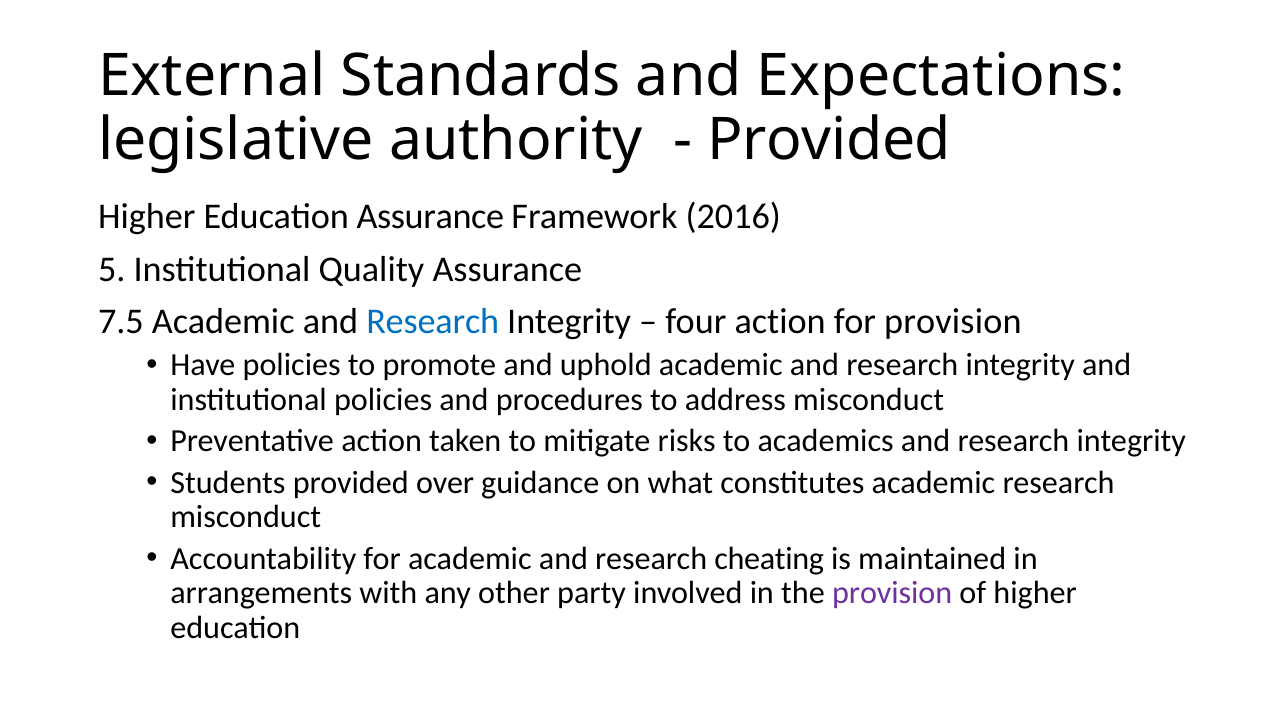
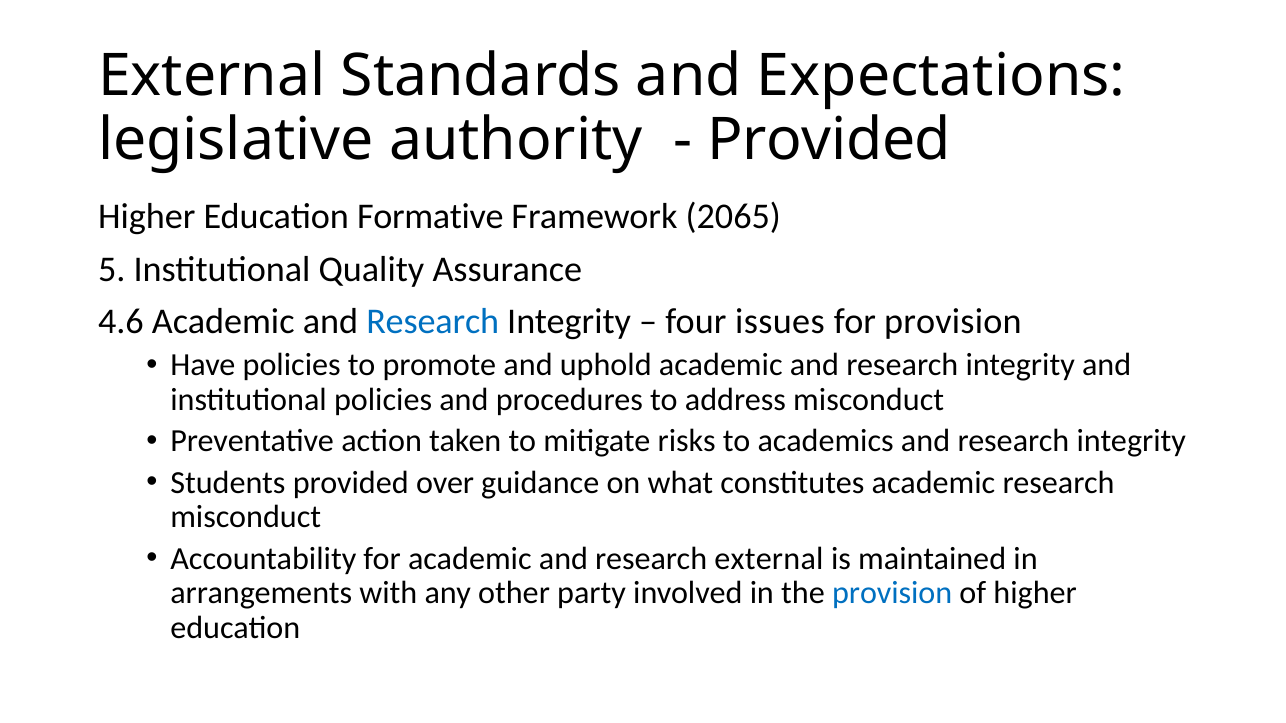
Education Assurance: Assurance -> Formative
2016: 2016 -> 2065
7.5: 7.5 -> 4.6
four action: action -> issues
research cheating: cheating -> external
provision at (892, 594) colour: purple -> blue
